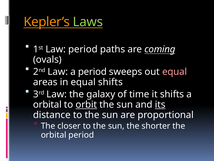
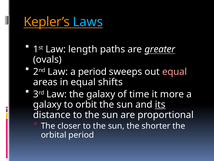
Laws colour: light green -> light blue
Law period: period -> length
coming: coming -> greater
it shifts: shifts -> more
orbital at (47, 104): orbital -> galaxy
orbit underline: present -> none
